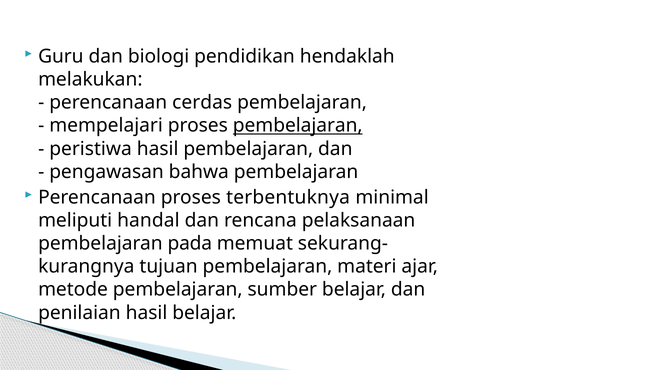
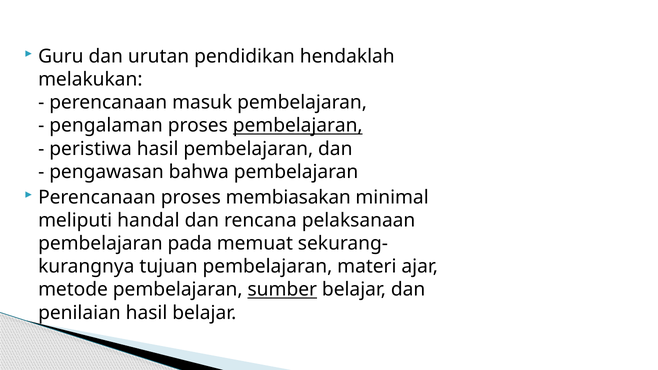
biologi: biologi -> urutan
cerdas: cerdas -> masuk
mempelajari: mempelajari -> pengalaman
terbentuknya: terbentuknya -> membiasakan
sumber underline: none -> present
